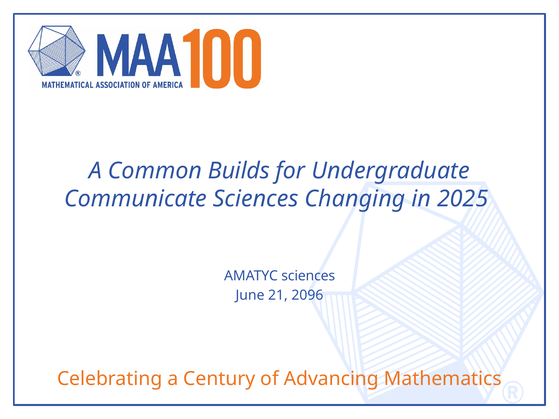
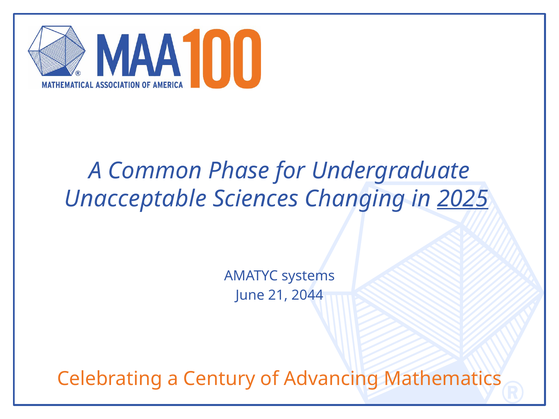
Builds: Builds -> Phase
Communicate: Communicate -> Unacceptable
2025 underline: none -> present
AMATYC sciences: sciences -> systems
2096: 2096 -> 2044
